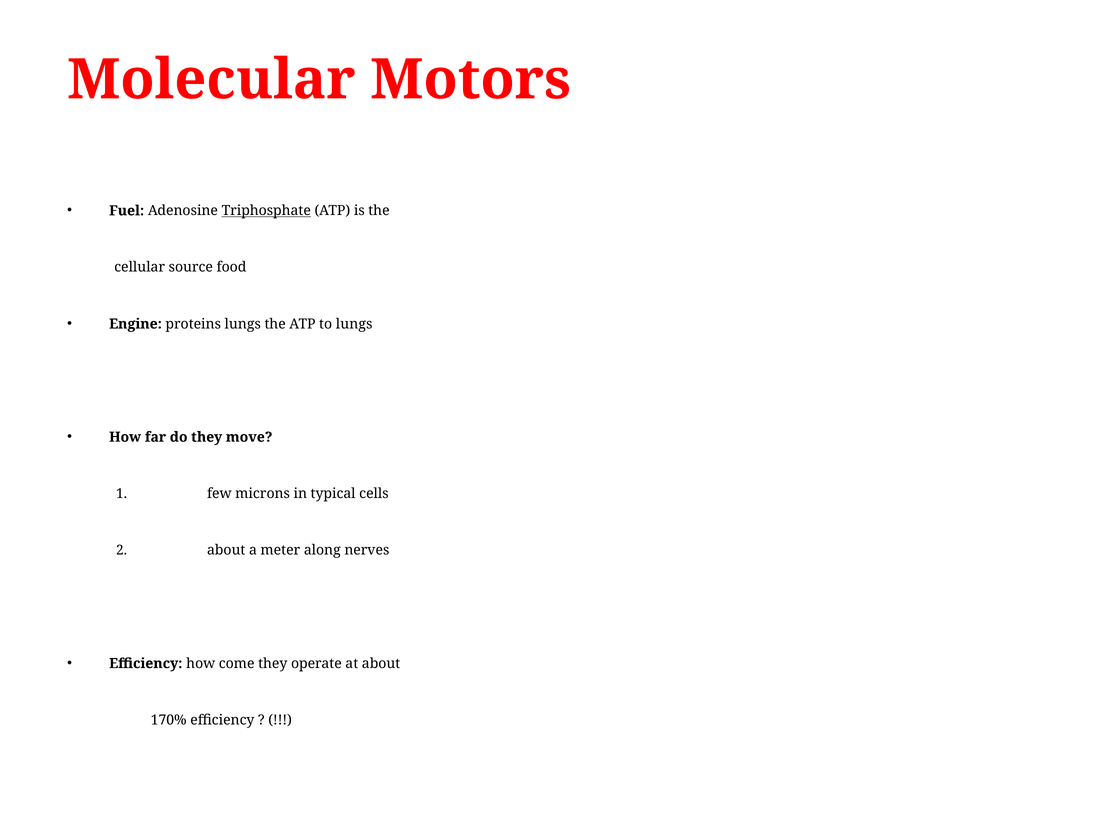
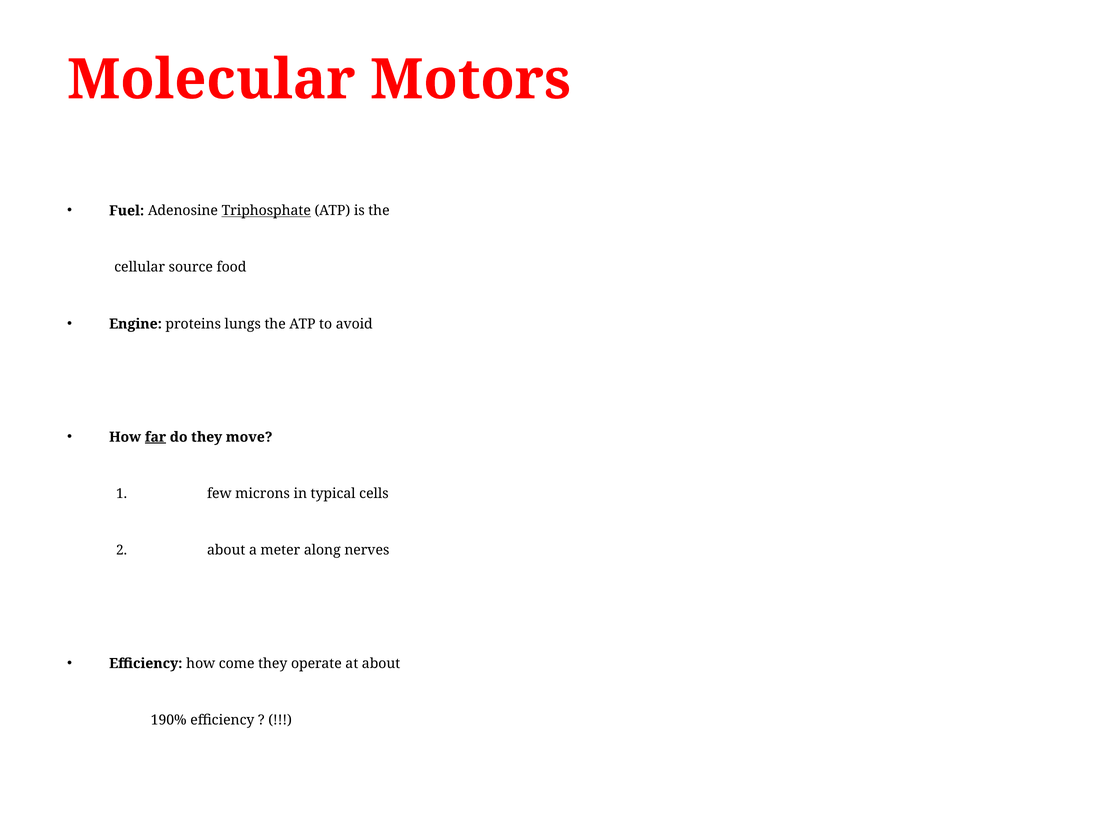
to lungs: lungs -> avoid
far underline: none -> present
170%: 170% -> 190%
